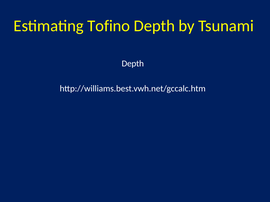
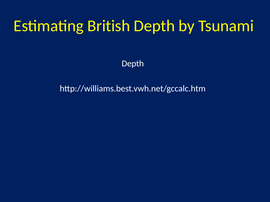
Tofino: Tofino -> British
